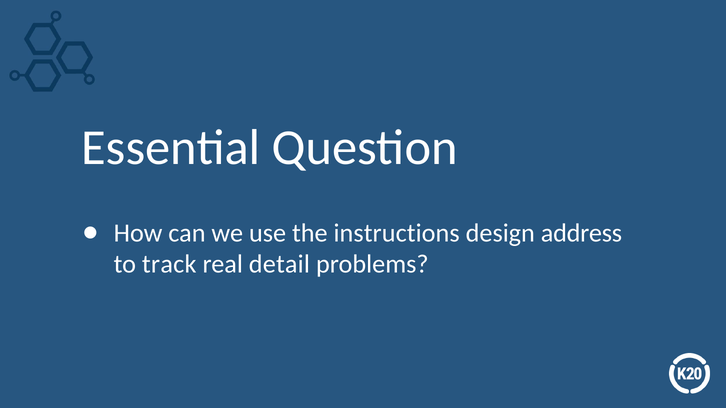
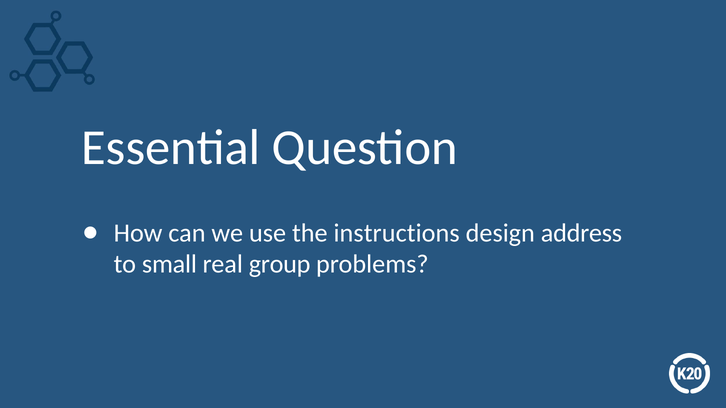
track: track -> small
detail: detail -> group
